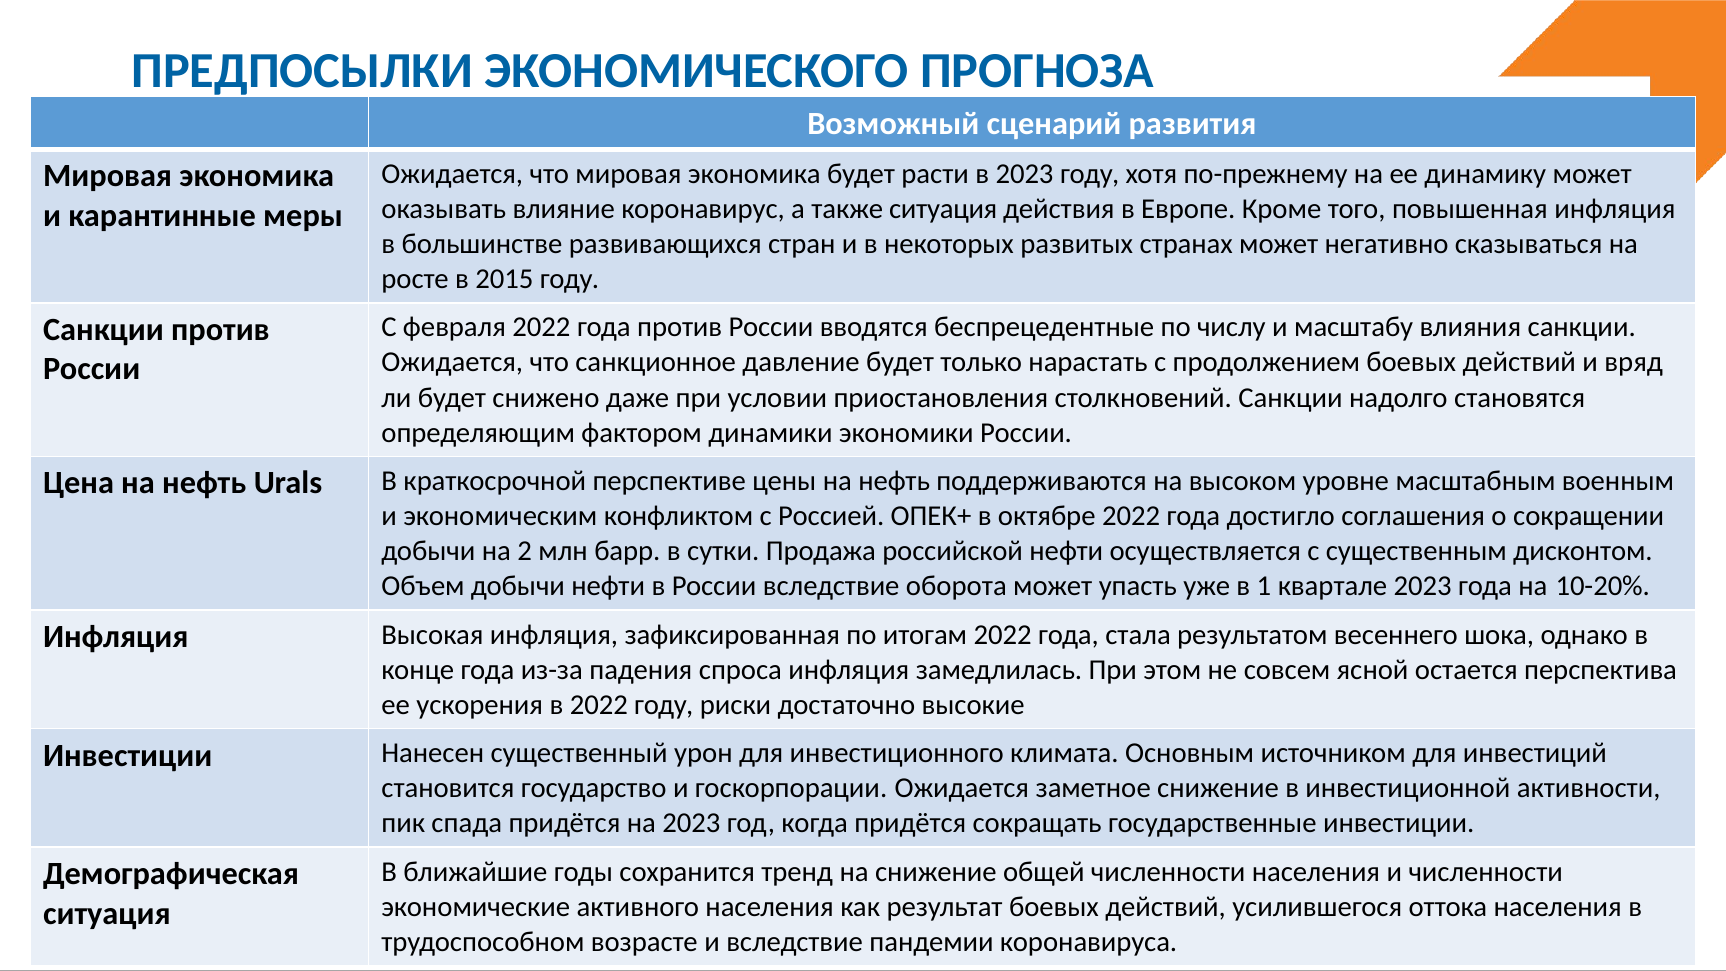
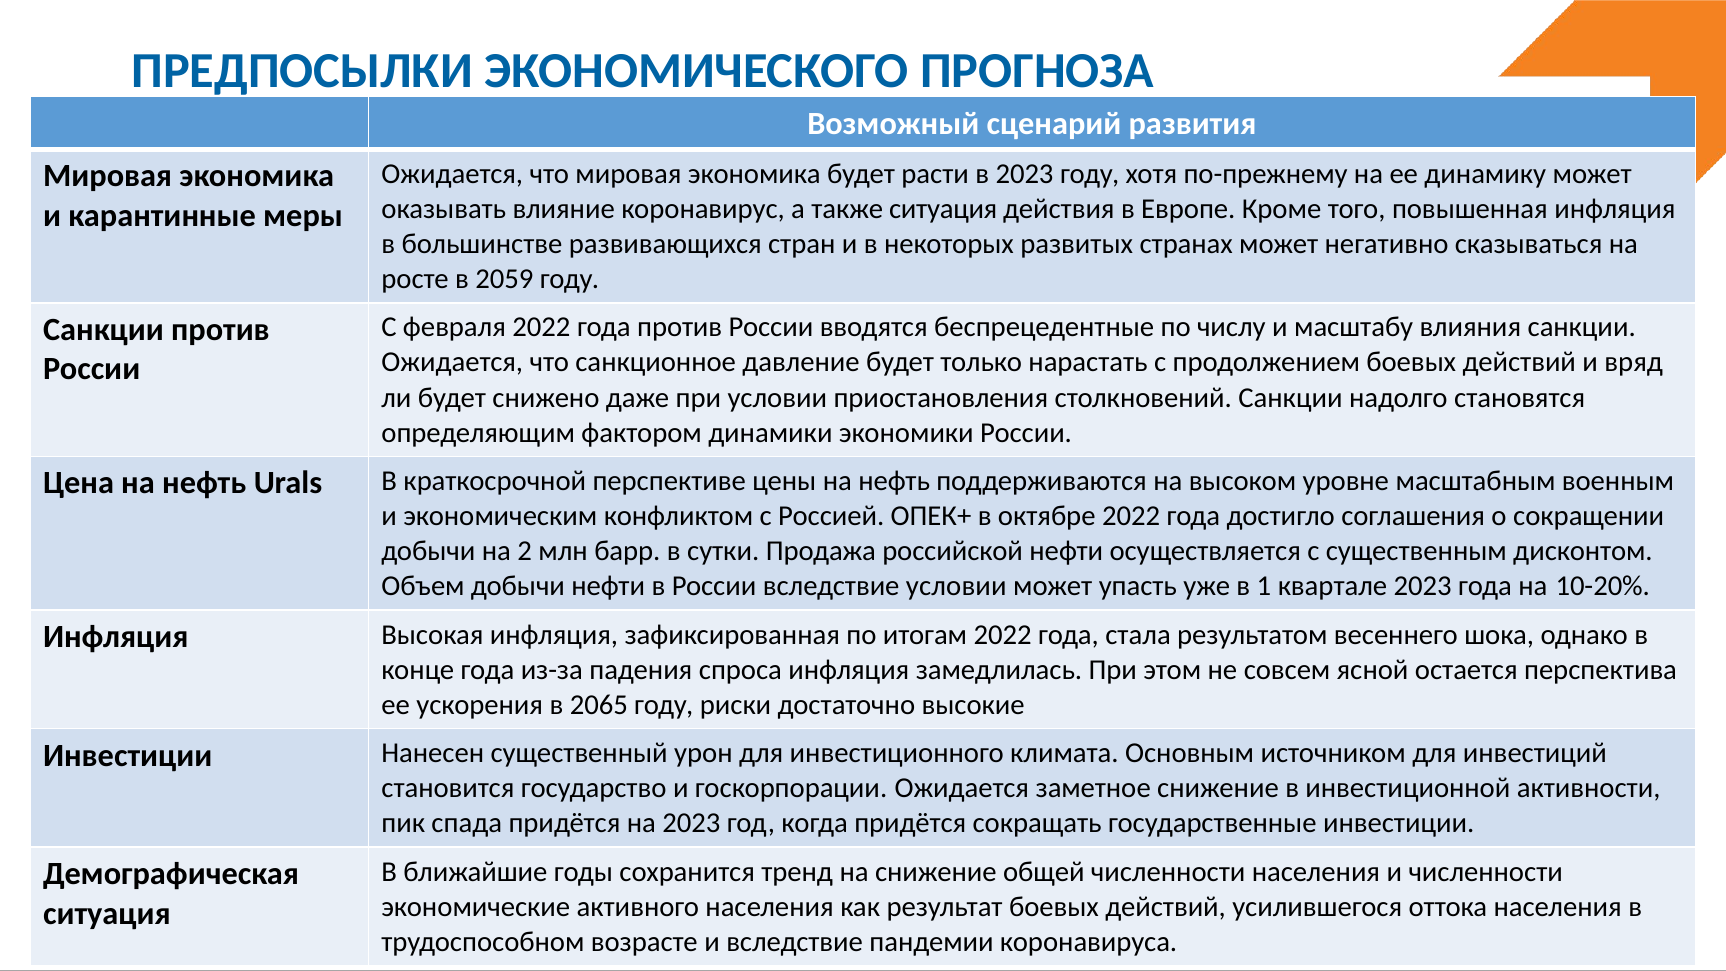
2015: 2015 -> 2059
вследствие оборота: оборота -> условии
в 2022: 2022 -> 2065
